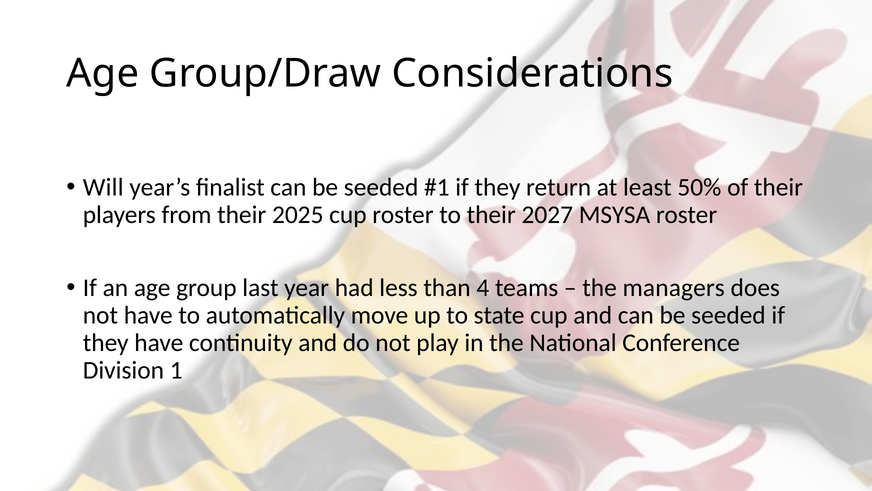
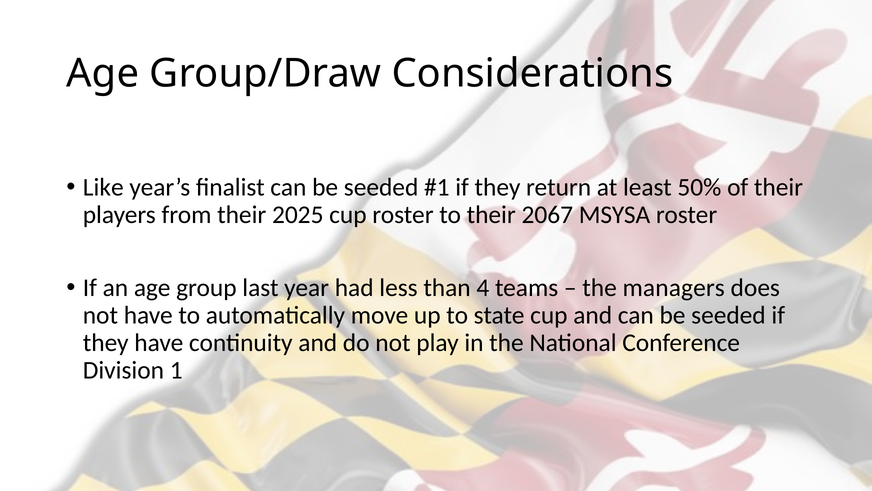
Will: Will -> Like
2027: 2027 -> 2067
